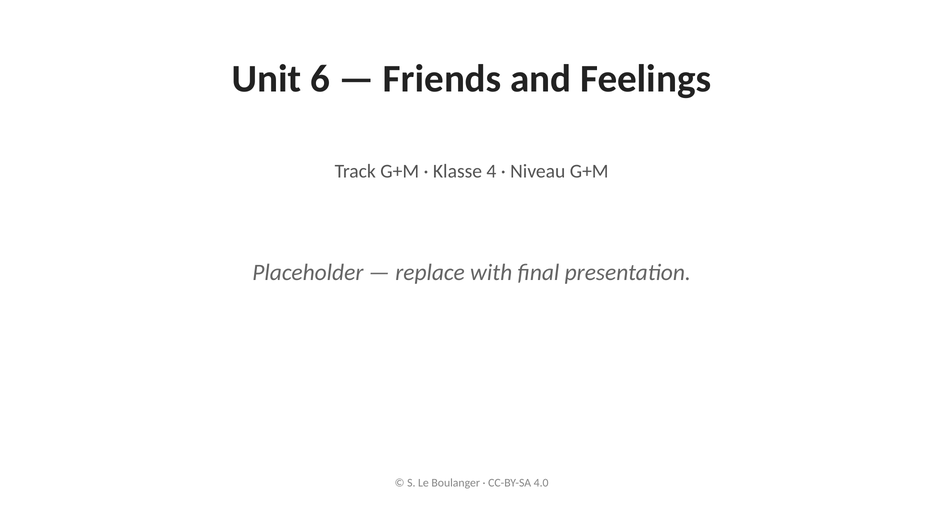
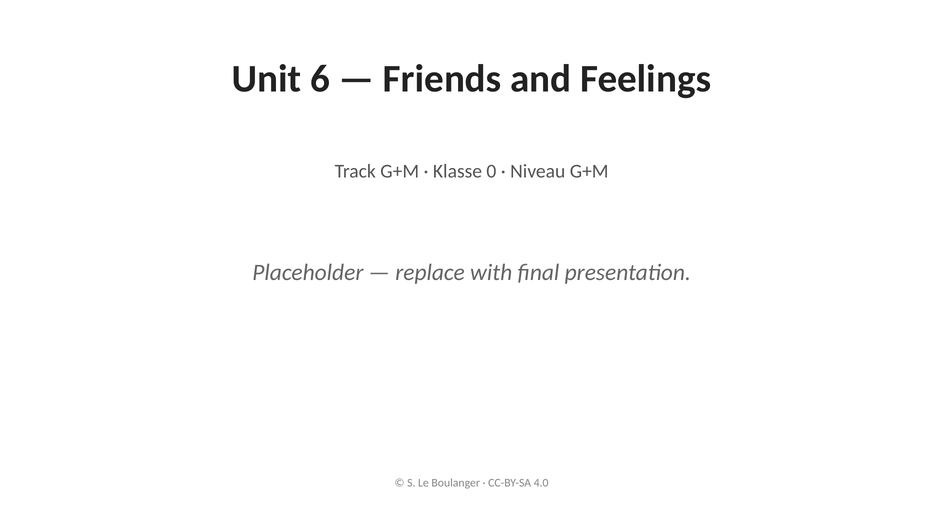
4: 4 -> 0
